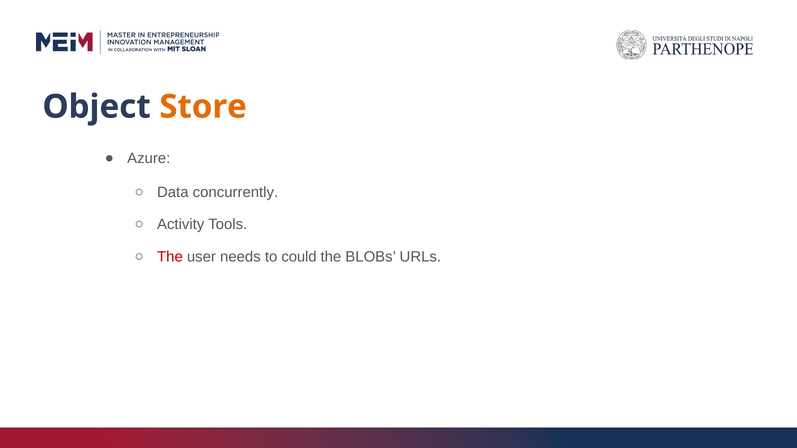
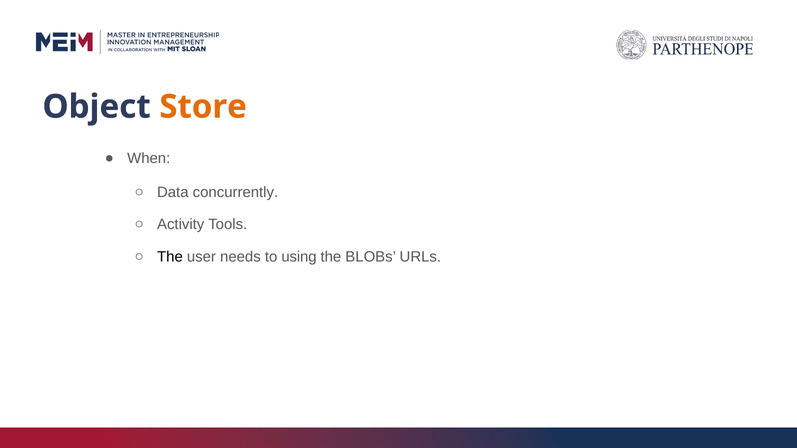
Azure: Azure -> When
The at (170, 257) colour: red -> black
could: could -> using
